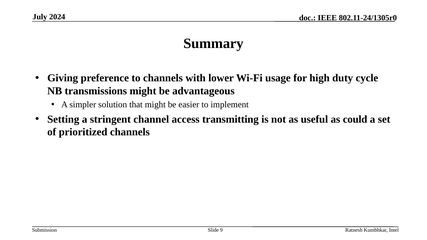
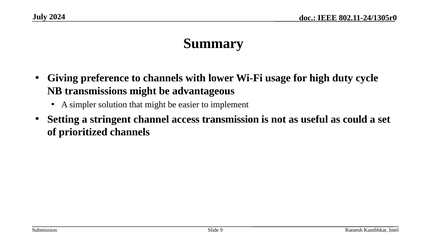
transmitting: transmitting -> transmission
